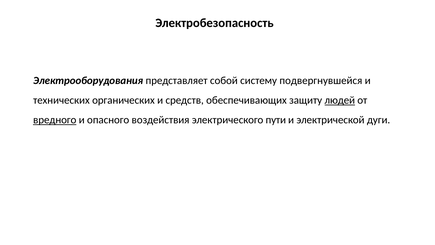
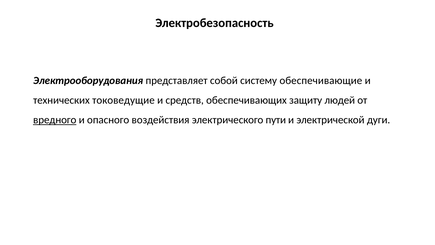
подвергнувшейся: подвергнувшейся -> обеспечивающие
органических: органических -> токоведущие
людей underline: present -> none
